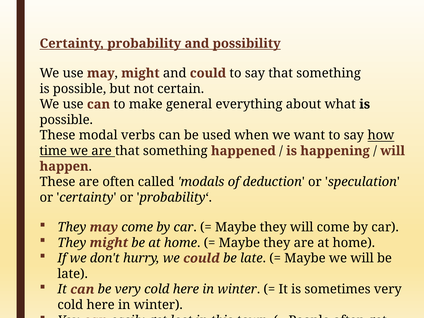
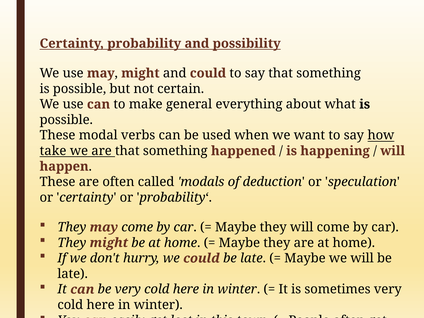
time: time -> take
